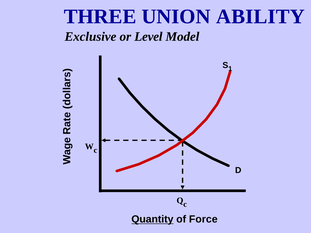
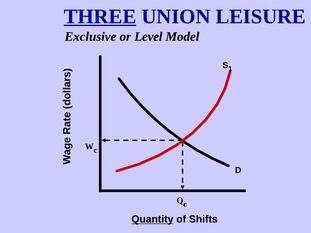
THREE underline: none -> present
ABILITY: ABILITY -> LEISURE
Force: Force -> Shifts
